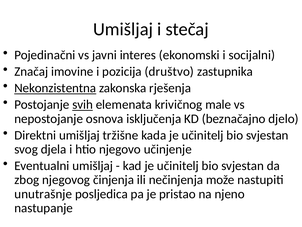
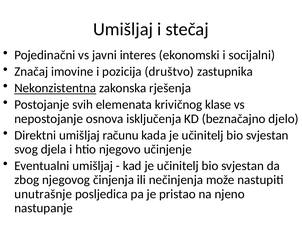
svih underline: present -> none
male: male -> klase
tržišne: tržišne -> računu
